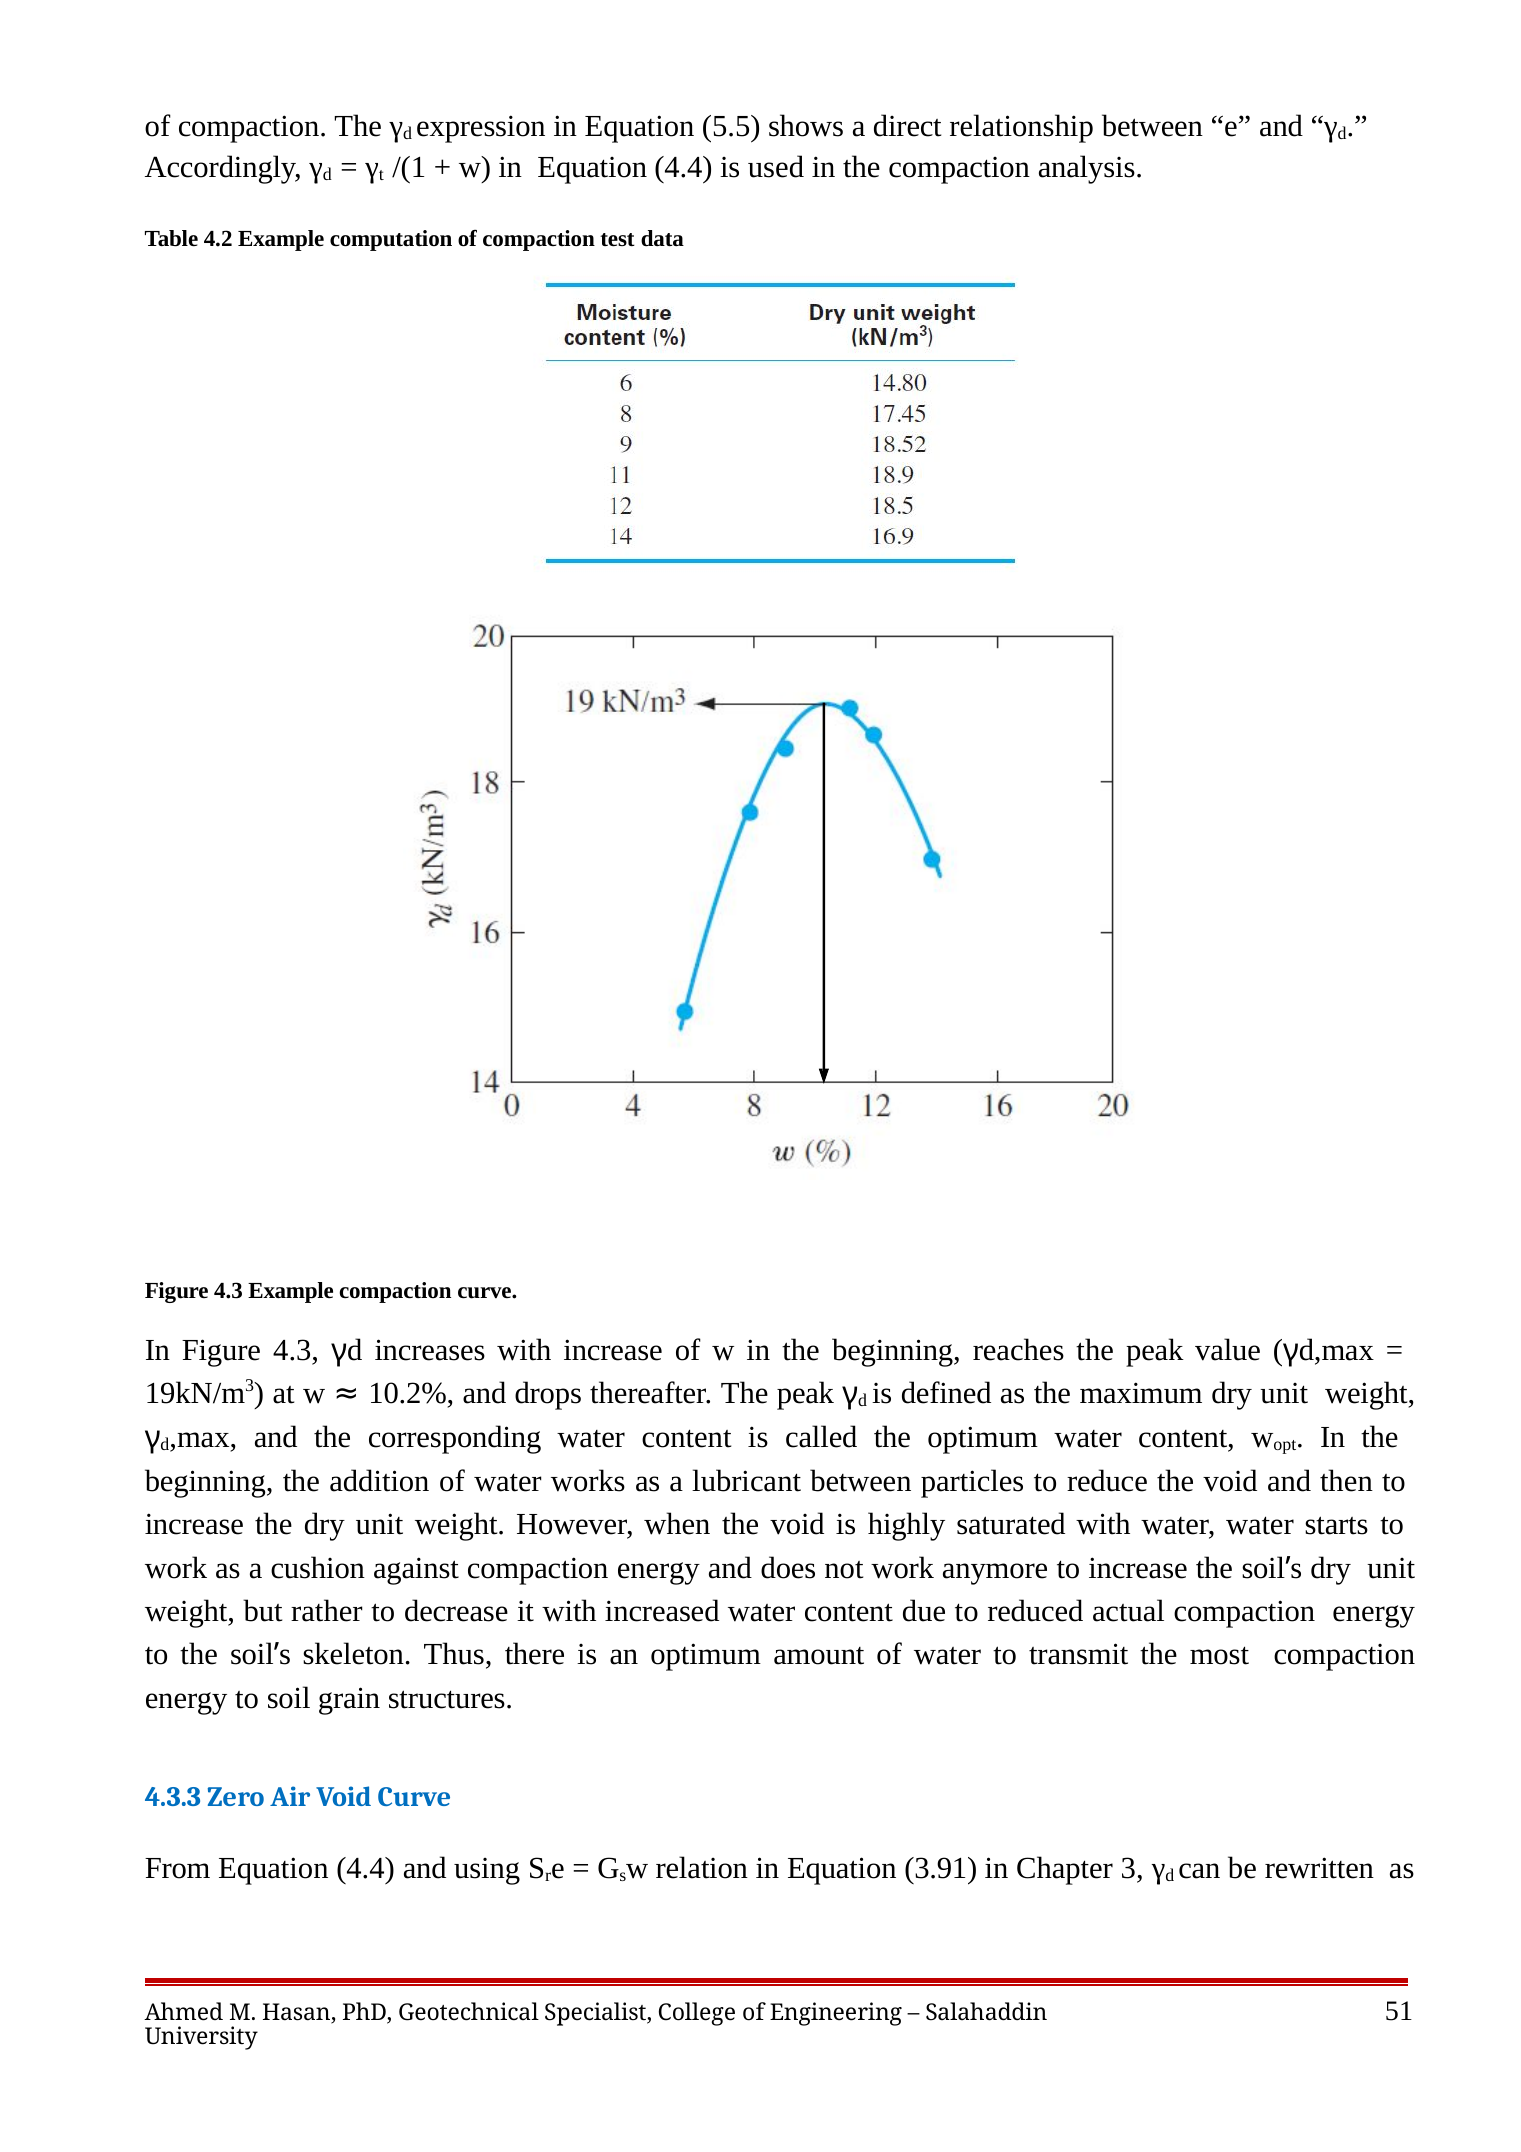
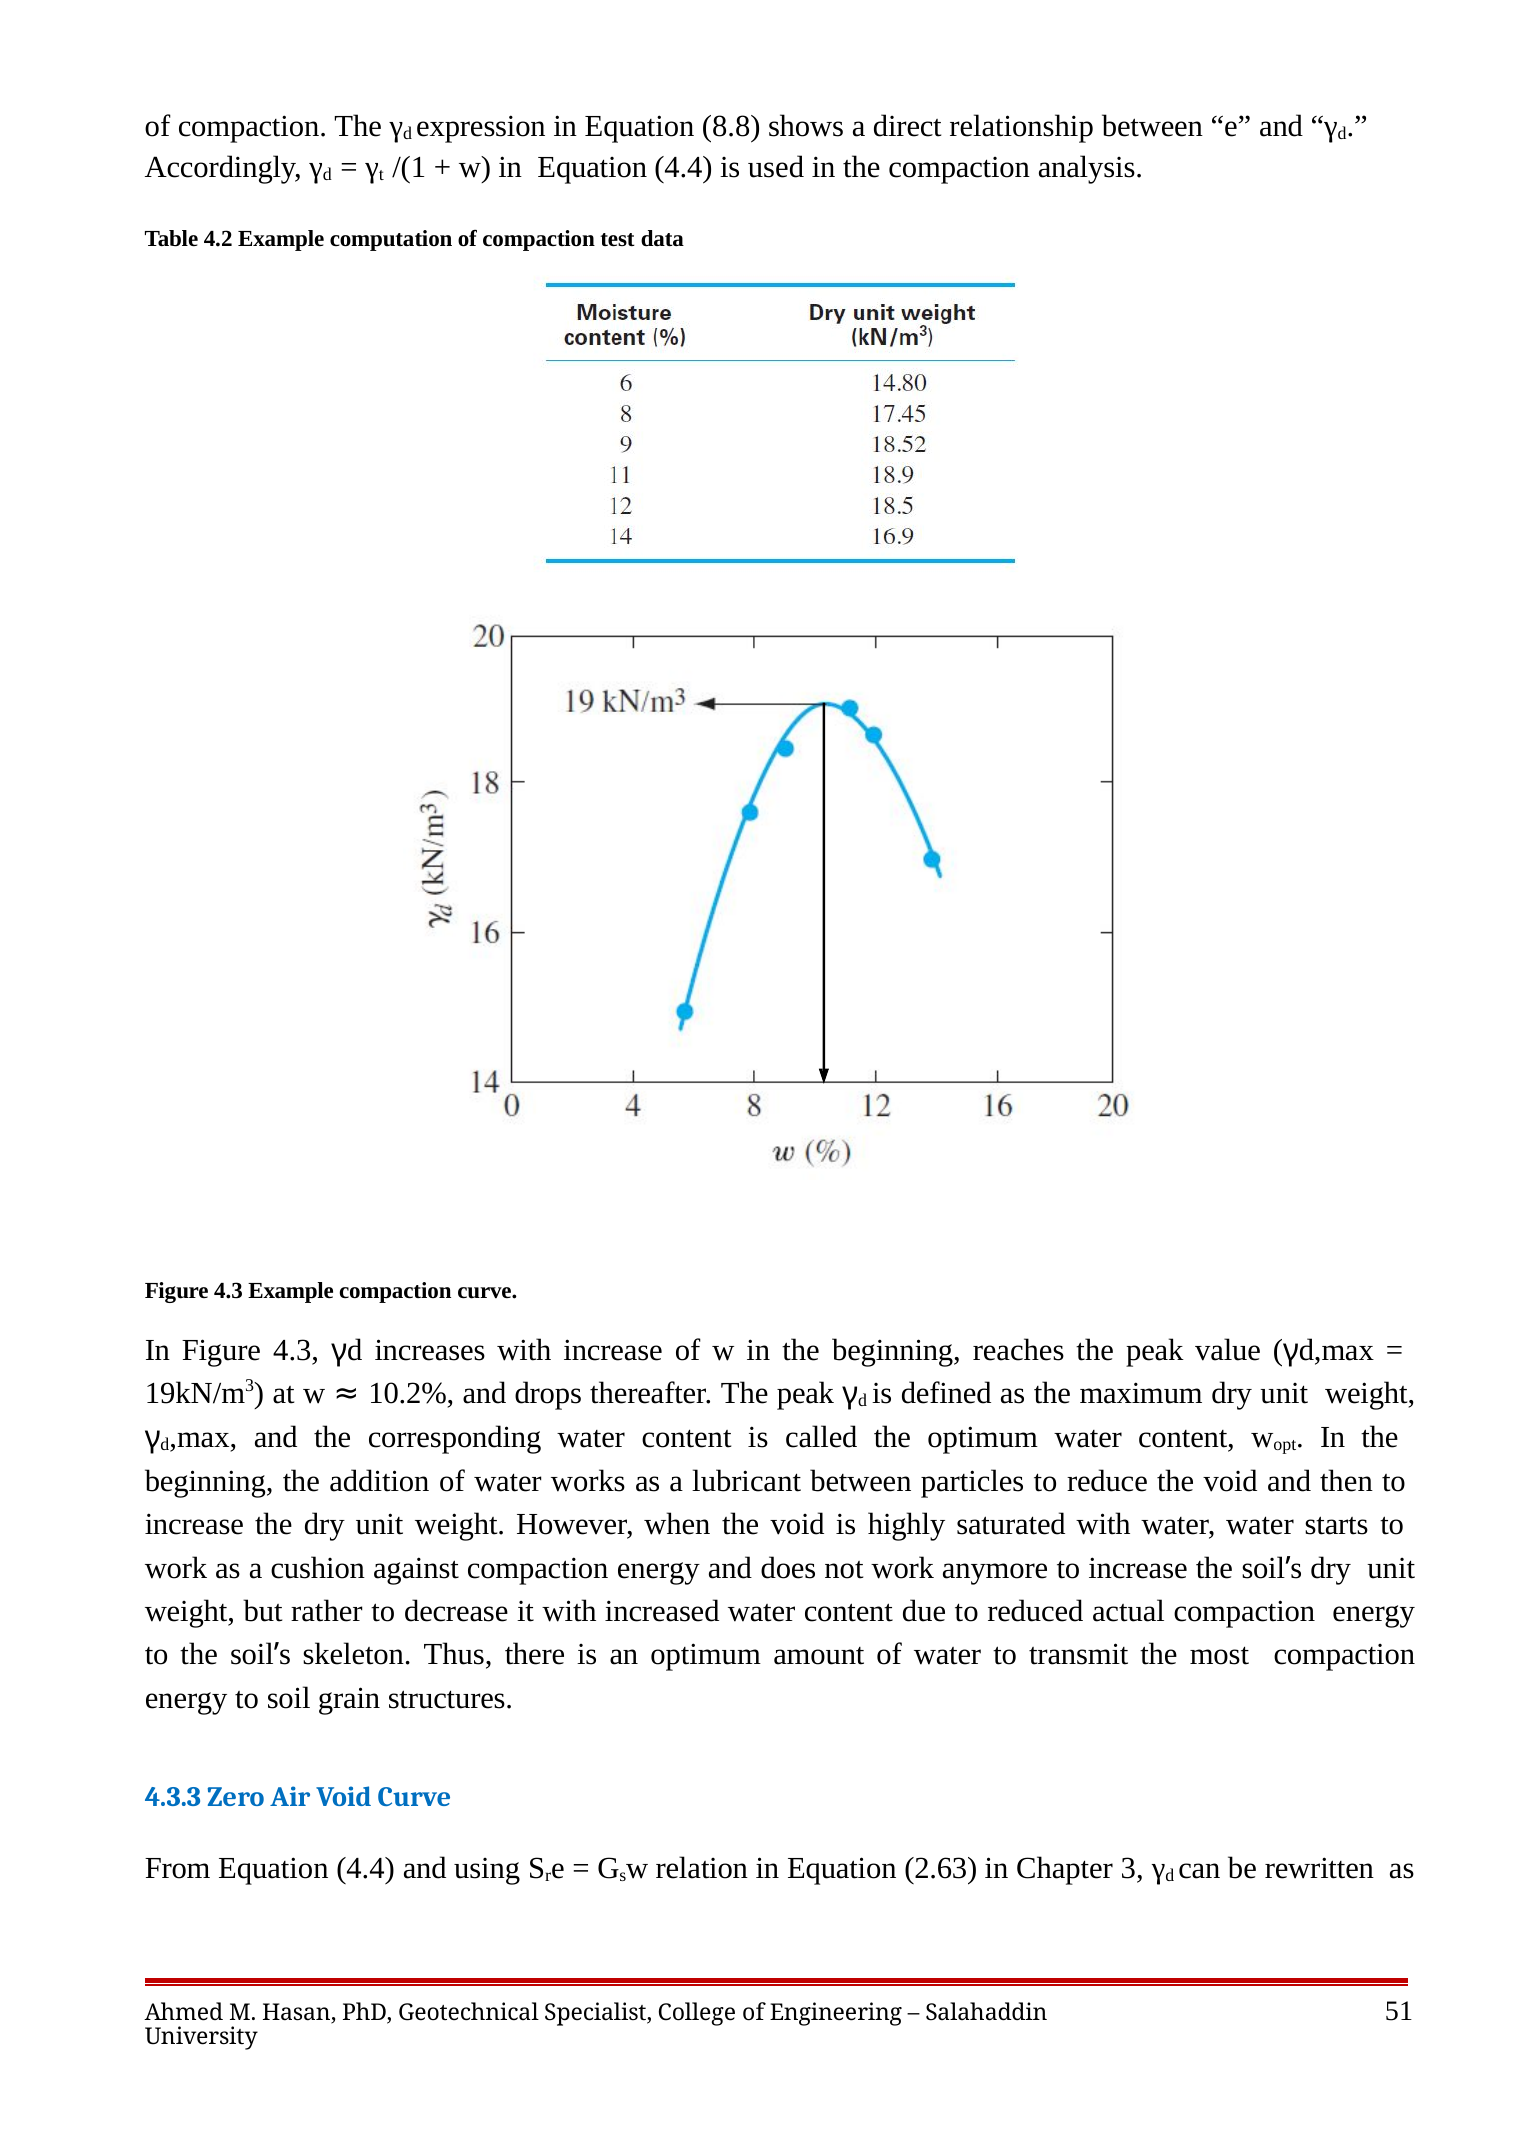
5.5: 5.5 -> 8.8
3.91: 3.91 -> 2.63
